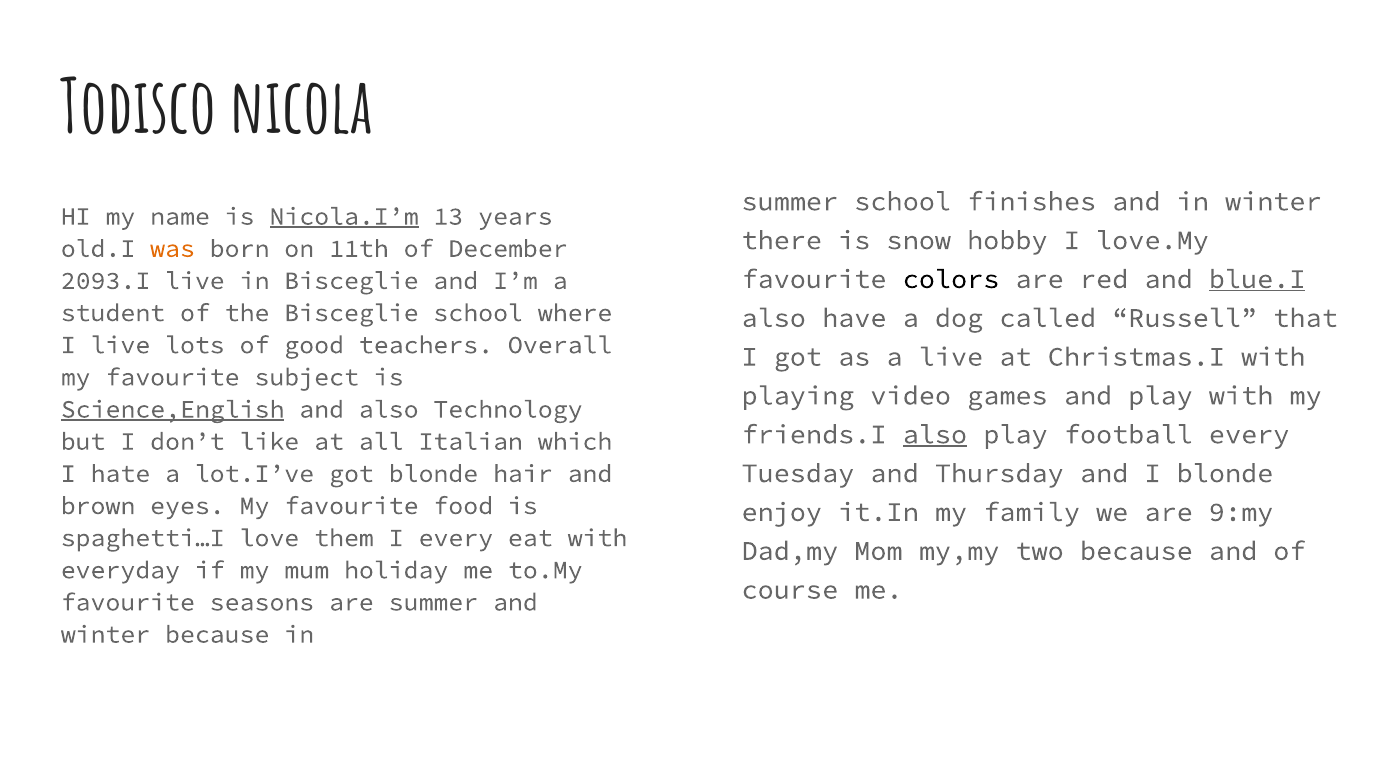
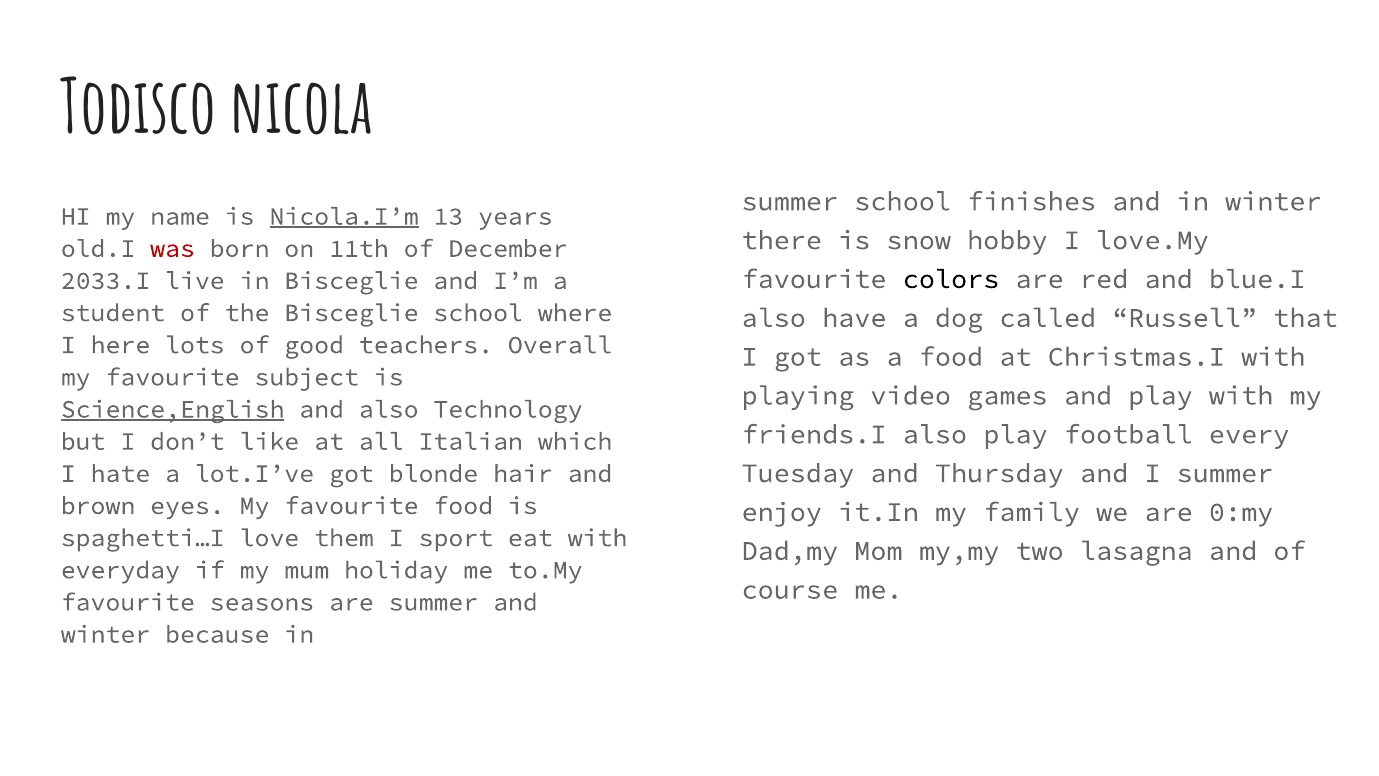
was colour: orange -> red
blue.I underline: present -> none
2093.I: 2093.I -> 2033.I
I live: live -> here
a live: live -> food
also at (935, 434) underline: present -> none
I blonde: blonde -> summer
9:my: 9:my -> 0:my
I every: every -> sport
two because: because -> lasagna
